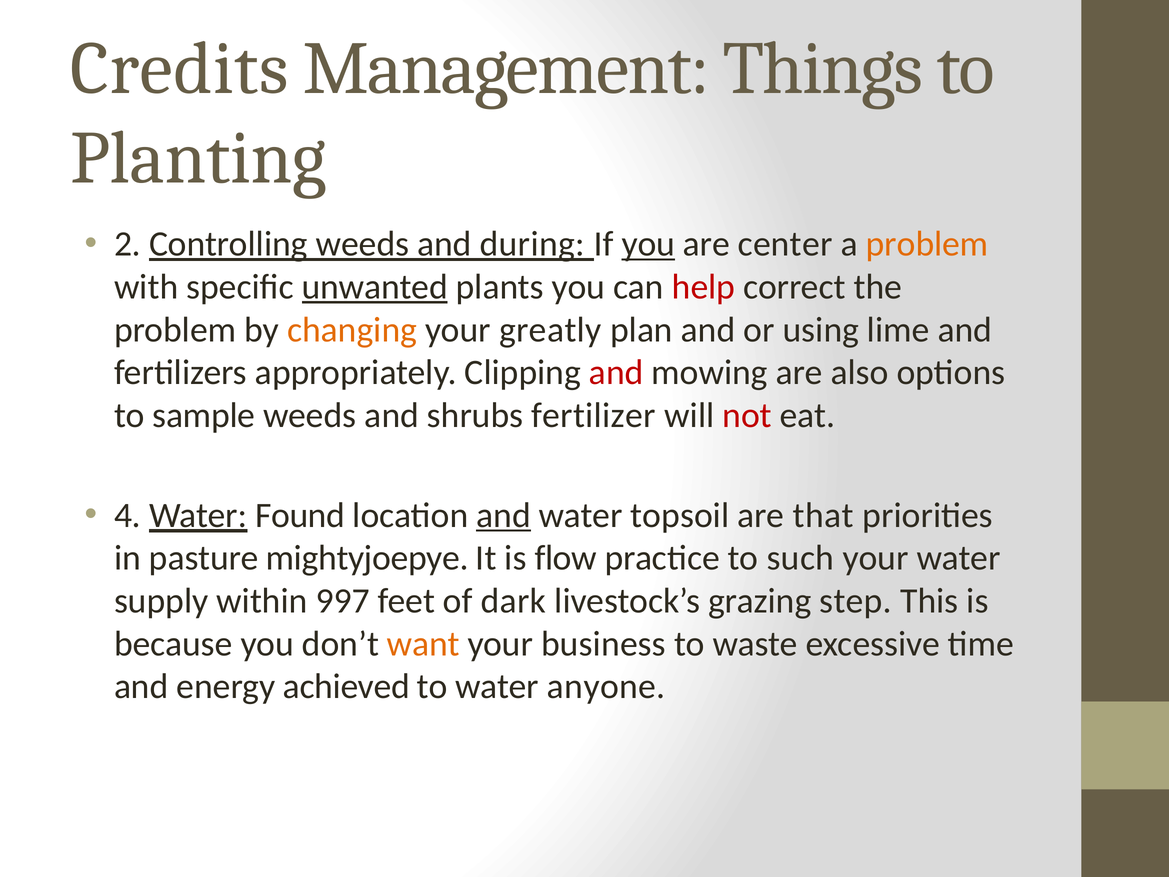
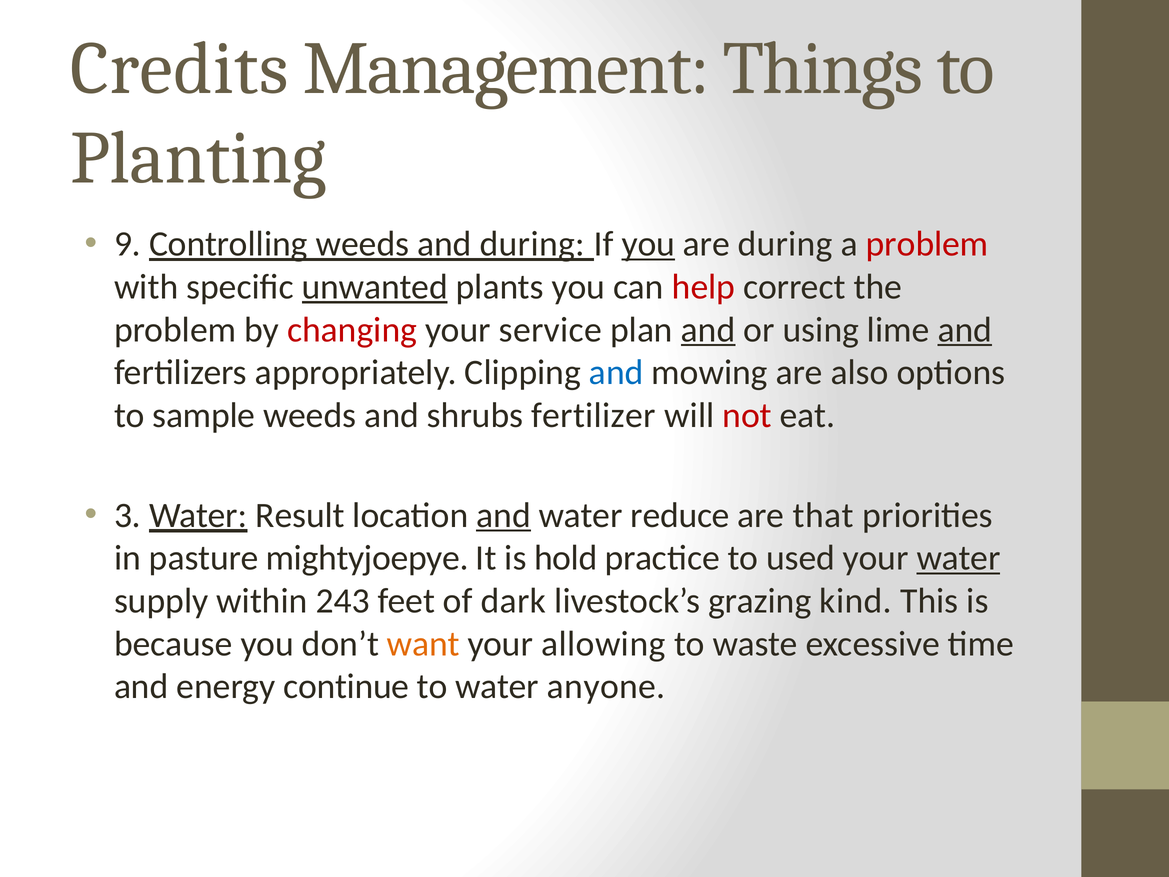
2: 2 -> 9
are center: center -> during
problem at (927, 244) colour: orange -> red
changing colour: orange -> red
greatly: greatly -> service
and at (708, 330) underline: none -> present
and at (965, 330) underline: none -> present
and at (616, 372) colour: red -> blue
4: 4 -> 3
Found: Found -> Result
topsoil: topsoil -> reduce
flow: flow -> hold
such: such -> used
water at (959, 558) underline: none -> present
997: 997 -> 243
step: step -> kind
business: business -> allowing
achieved: achieved -> continue
